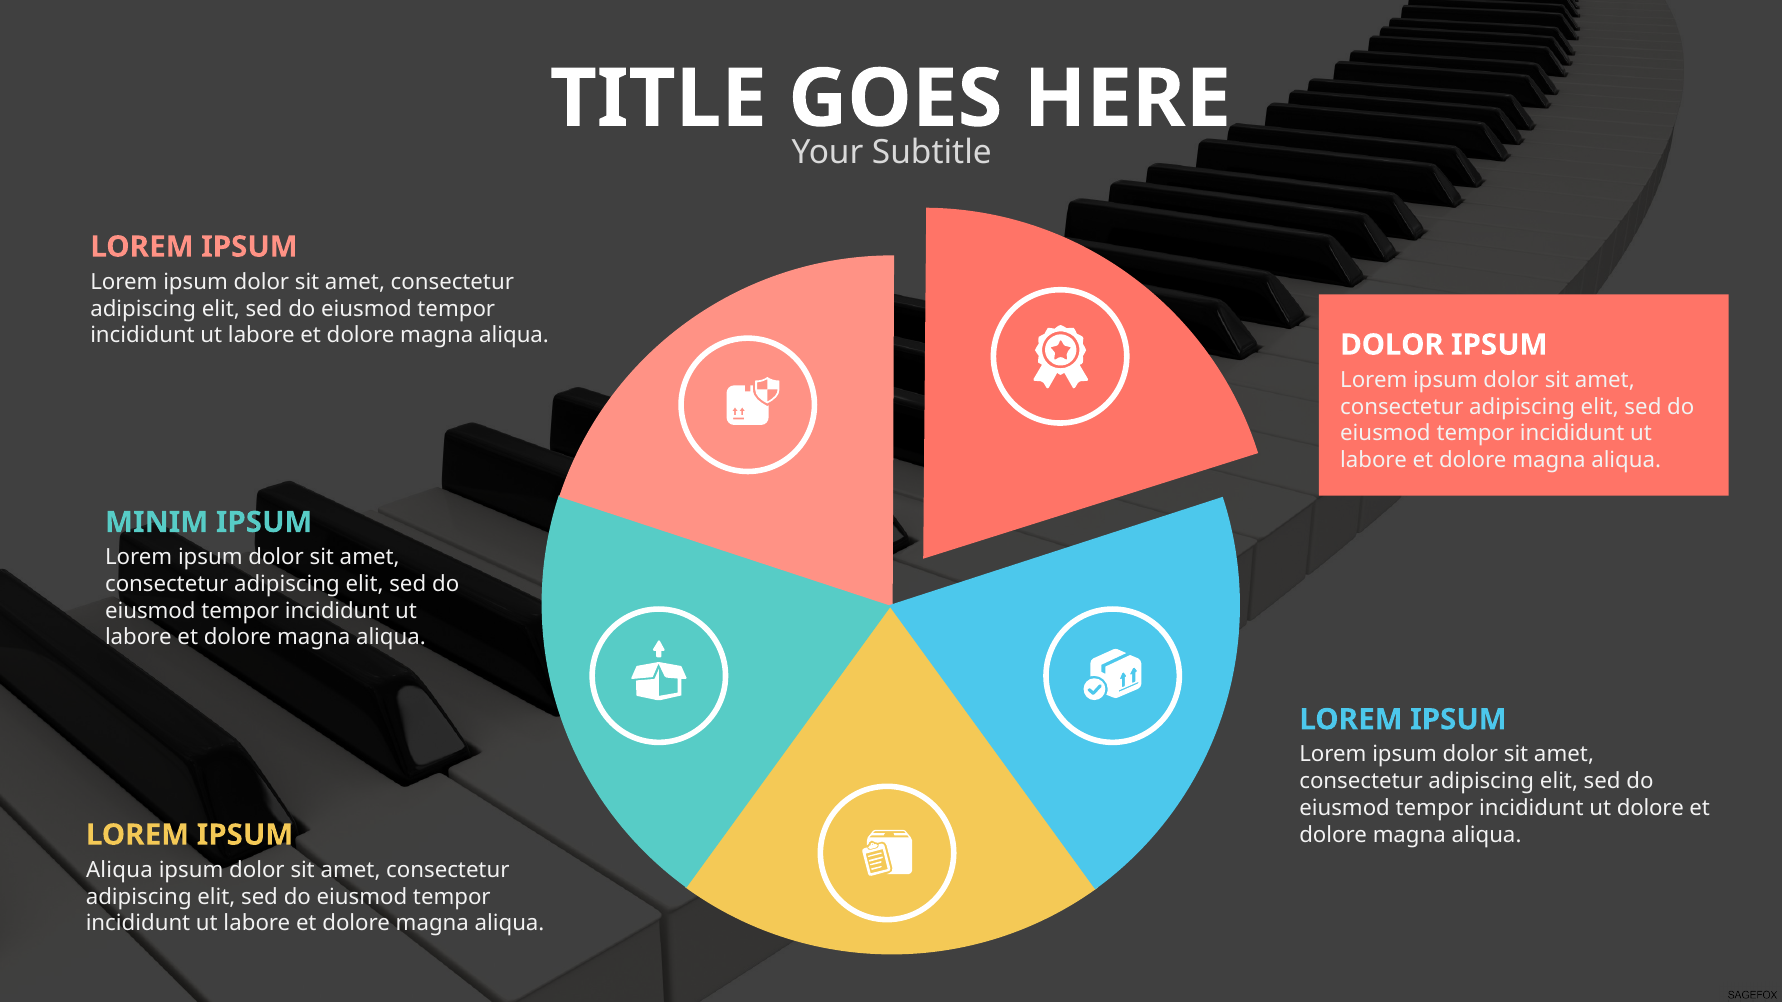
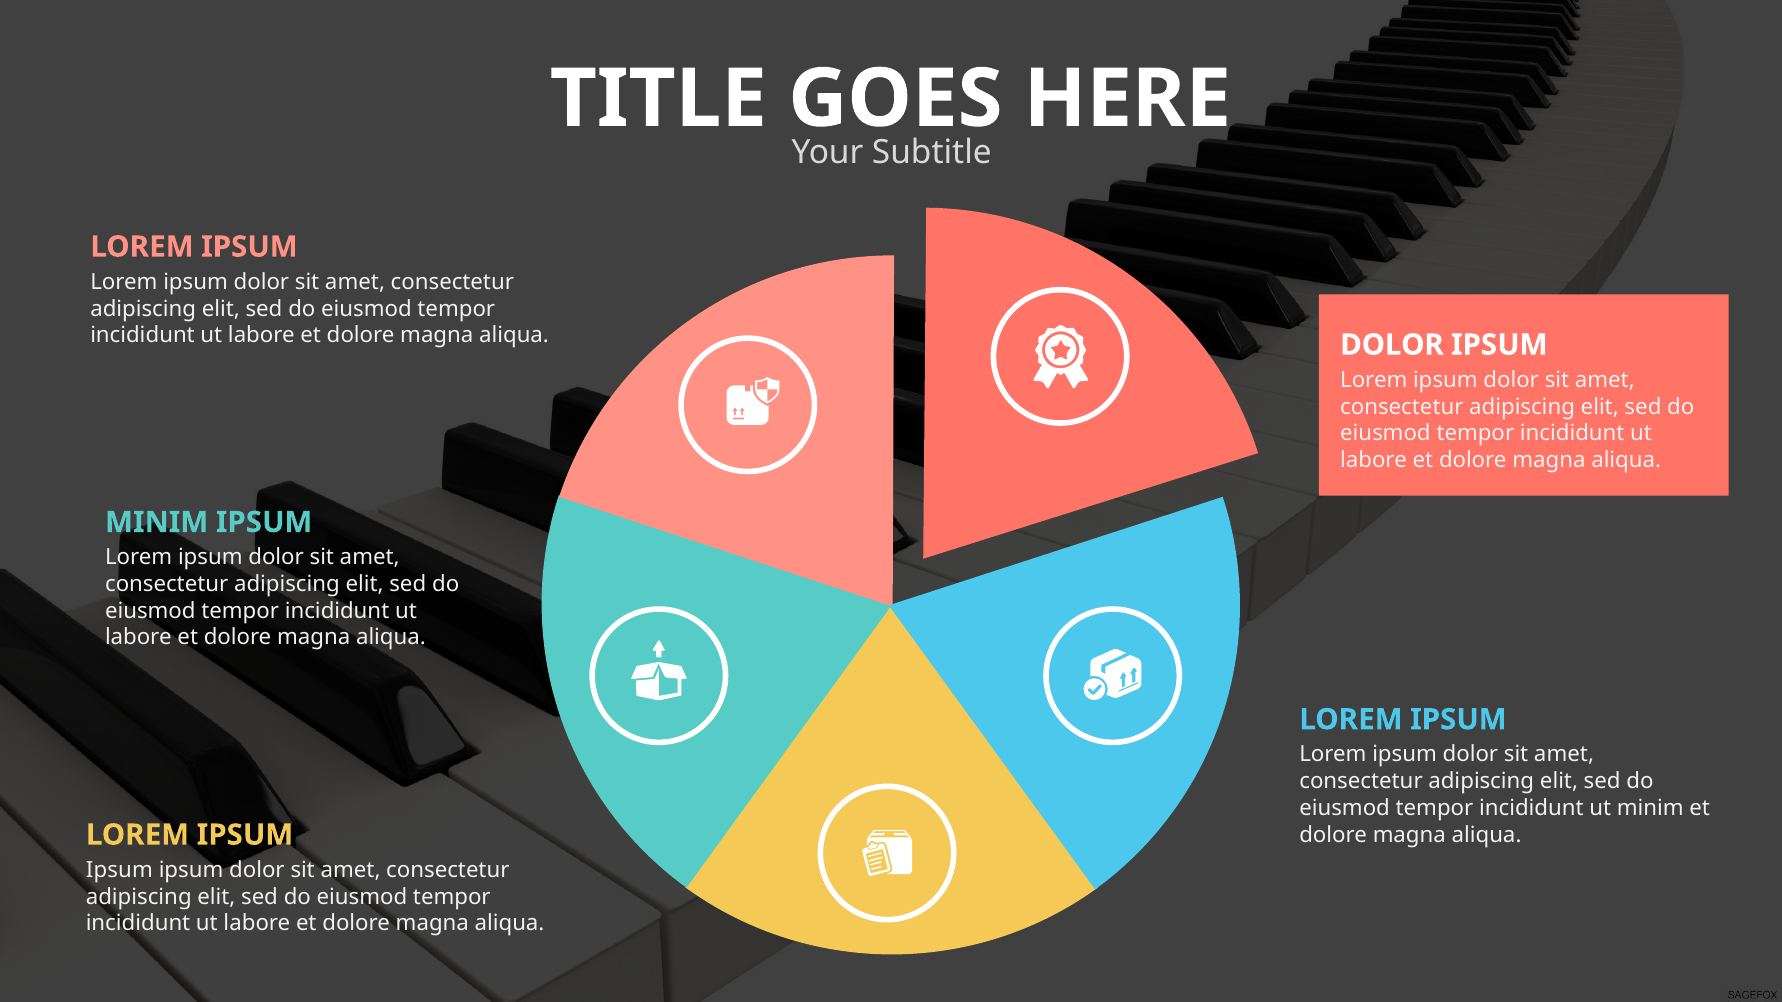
ut dolore: dolore -> minim
Aliqua at (119, 870): Aliqua -> Ipsum
